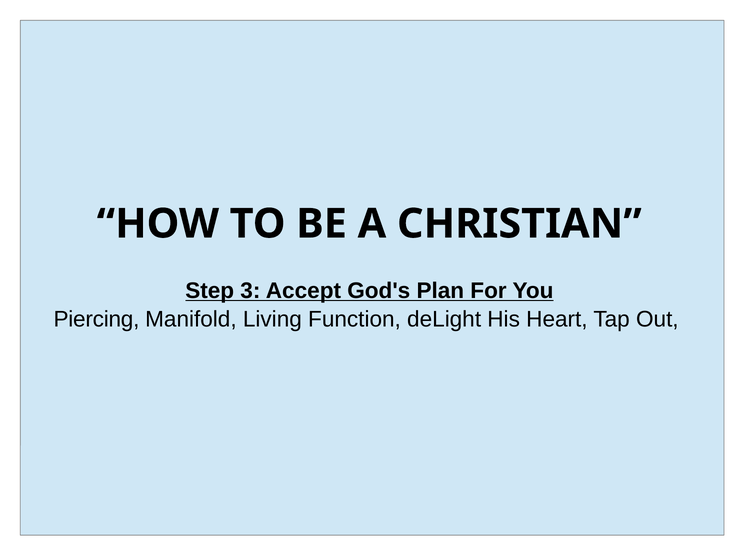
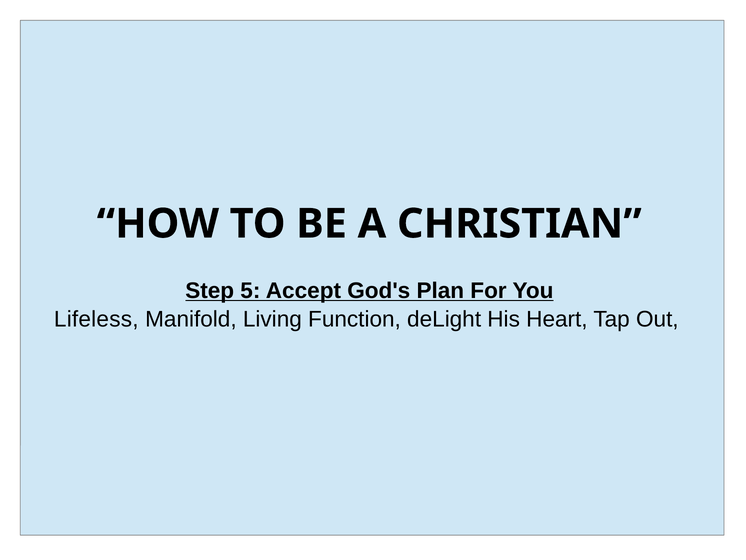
3: 3 -> 5
Piercing: Piercing -> Lifeless
